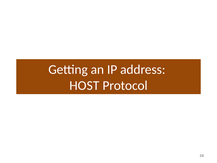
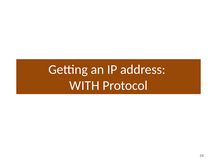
HOST: HOST -> WITH
